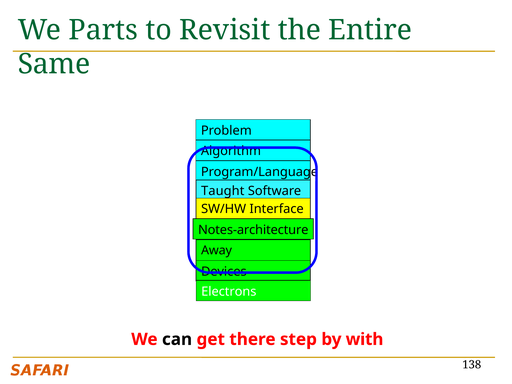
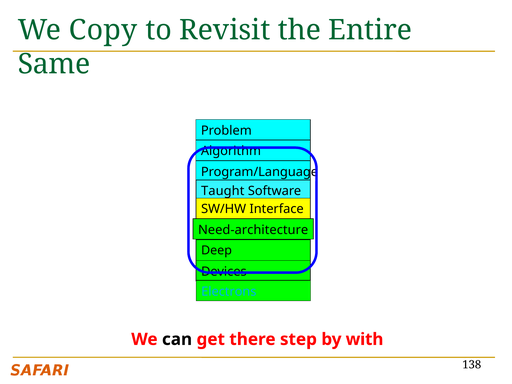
Parts: Parts -> Copy
Notes-architecture: Notes-architecture -> Need-architecture
Away: Away -> Deep
Electrons colour: white -> light blue
